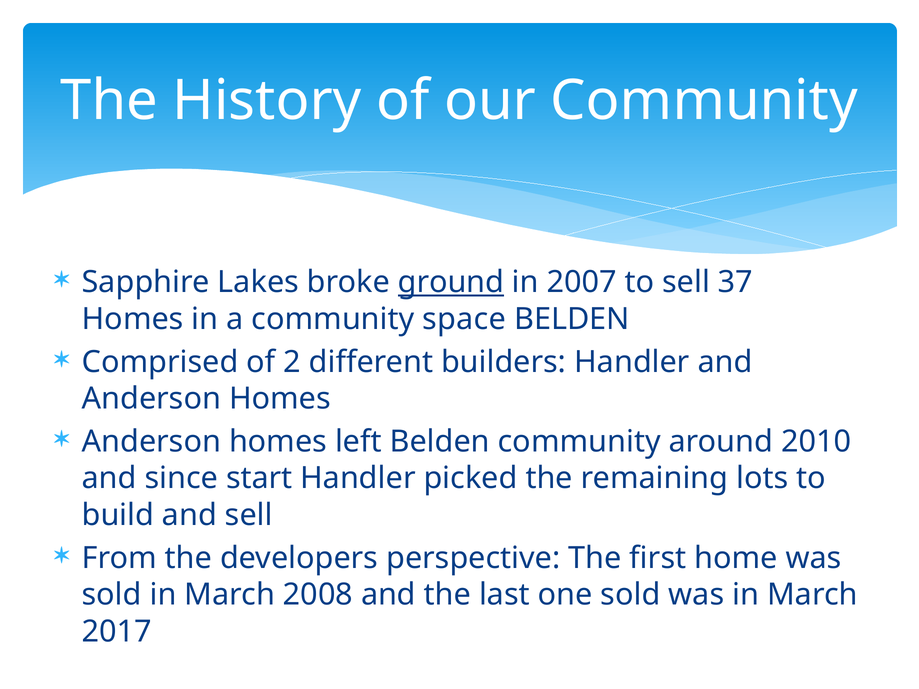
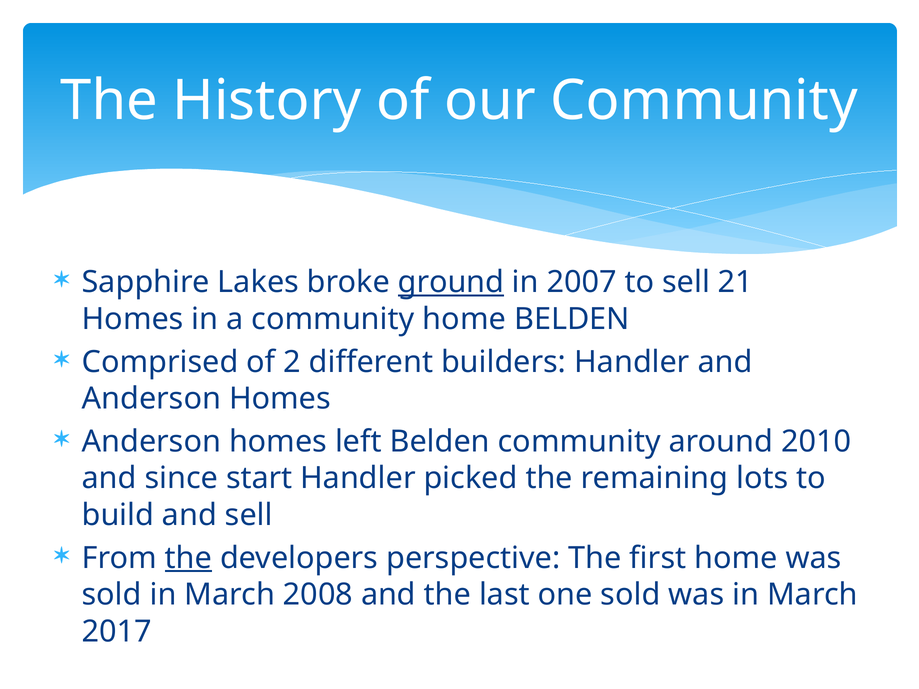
37: 37 -> 21
community space: space -> home
the at (188, 558) underline: none -> present
